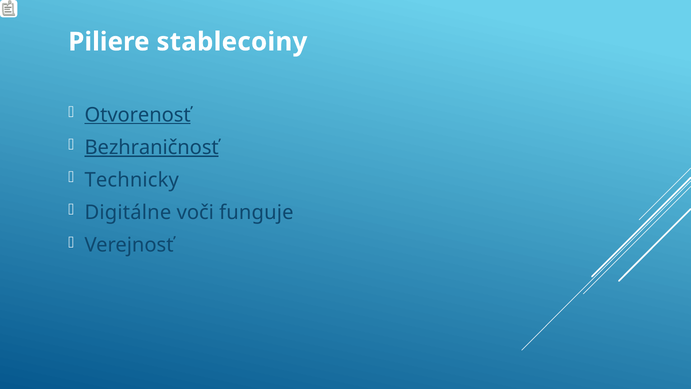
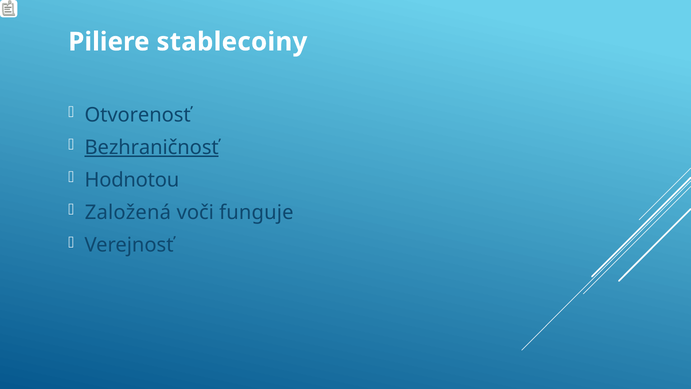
Otvorenosť underline: present -> none
Technicky: Technicky -> Hodnotou
Digitálne: Digitálne -> Založená
